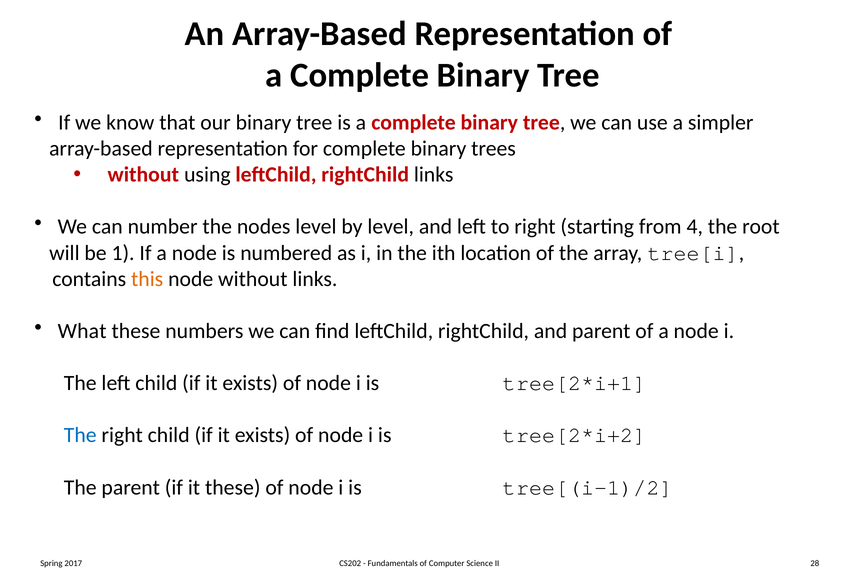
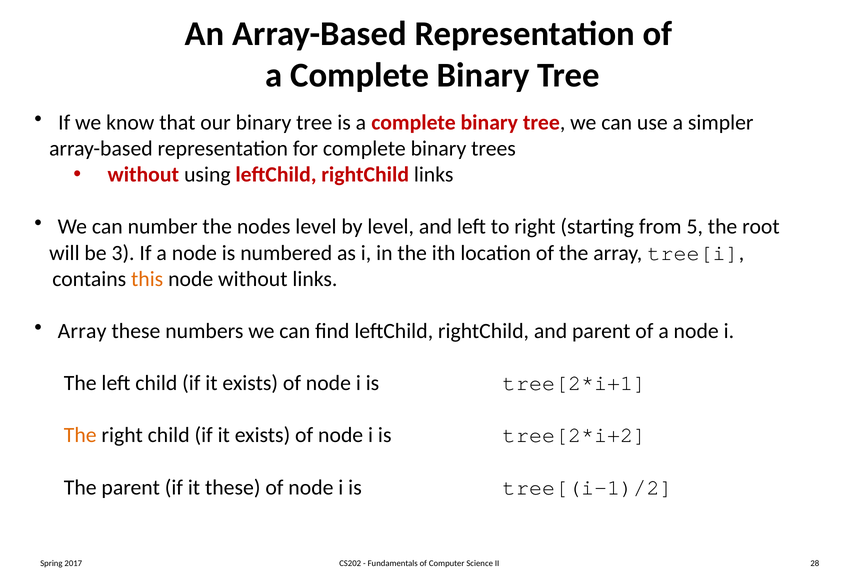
4: 4 -> 5
1: 1 -> 3
What at (82, 331): What -> Array
The at (80, 435) colour: blue -> orange
